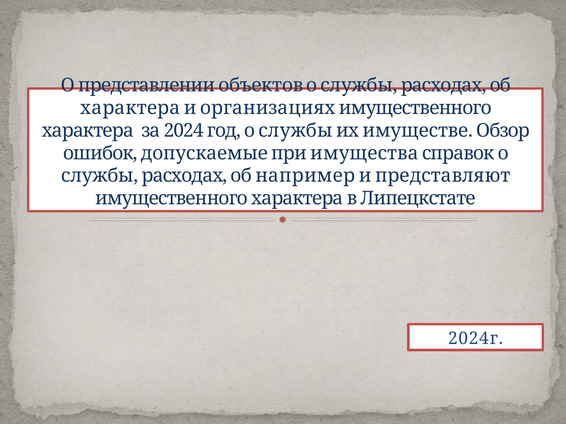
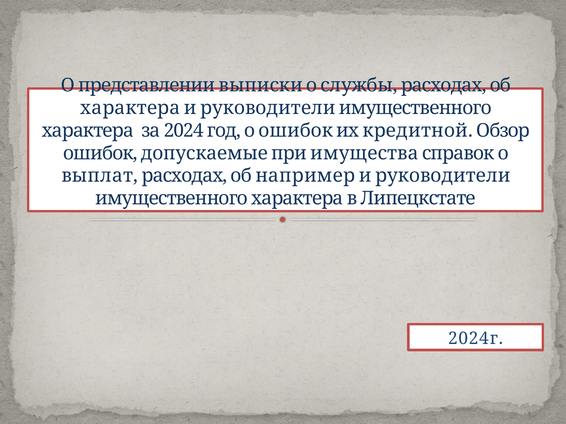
объектов: объектов -> выписки
организациях at (268, 108): организациях -> руководители
год о службы: службы -> ошибок
имуществе: имуществе -> кредитной
службы at (100, 176): службы -> выплат
представляют at (443, 176): представляют -> руководители
